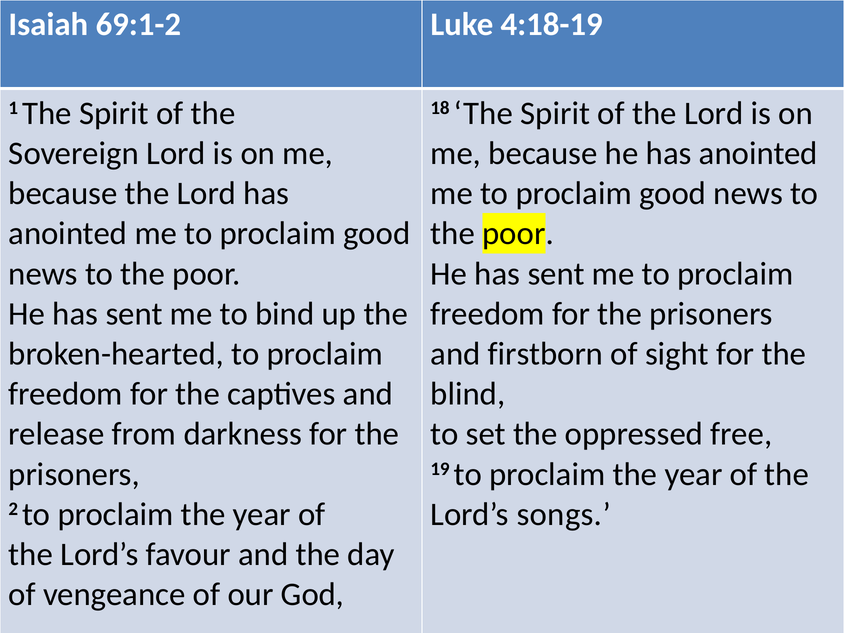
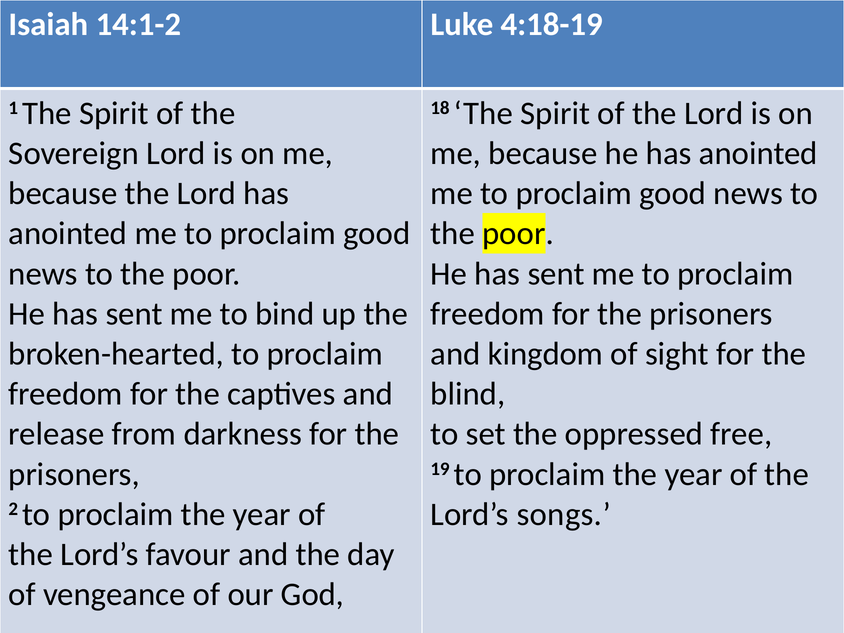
69:1-2: 69:1-2 -> 14:1-2
firstborn: firstborn -> kingdom
